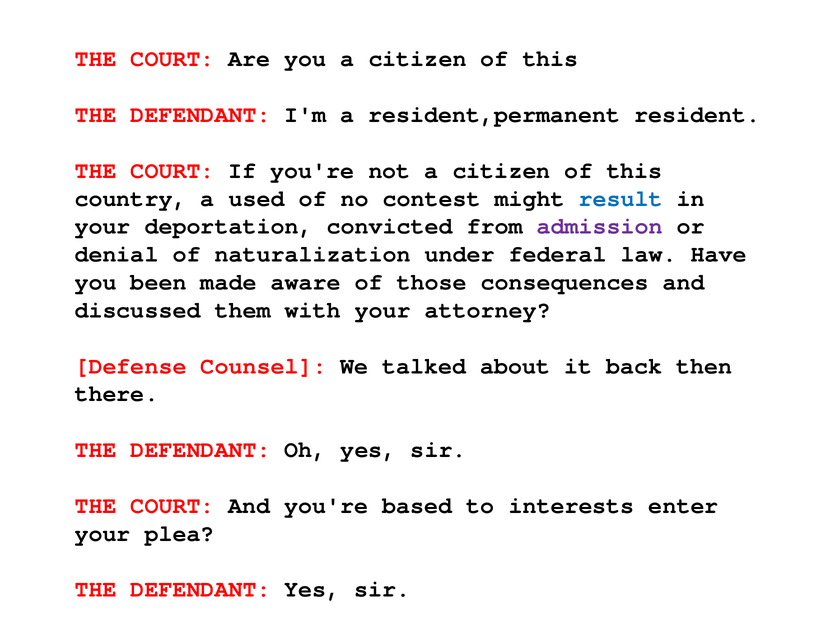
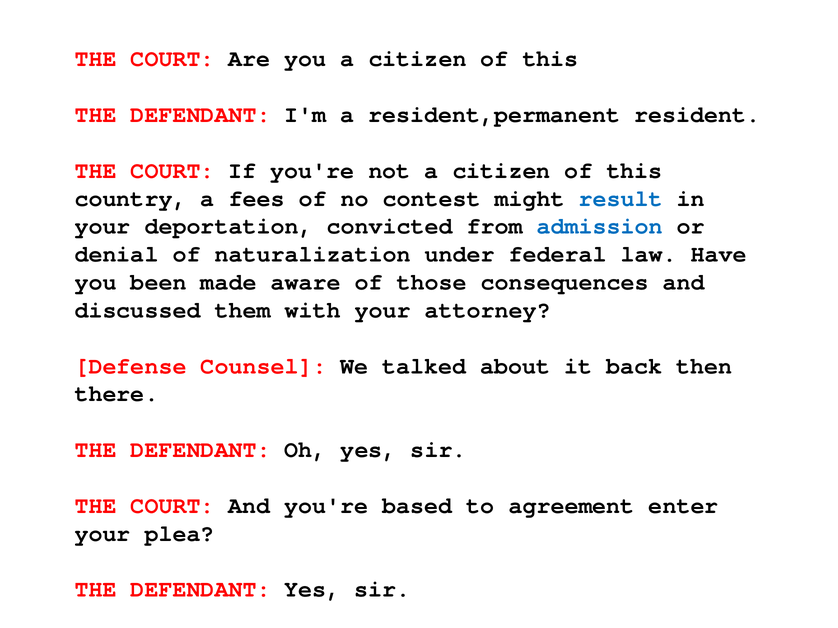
used: used -> fees
admission colour: purple -> blue
interests: interests -> agreement
